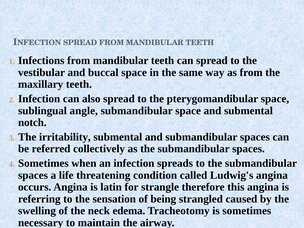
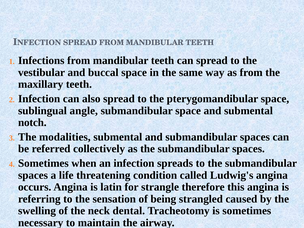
irritability: irritability -> modalities
edema: edema -> dental
